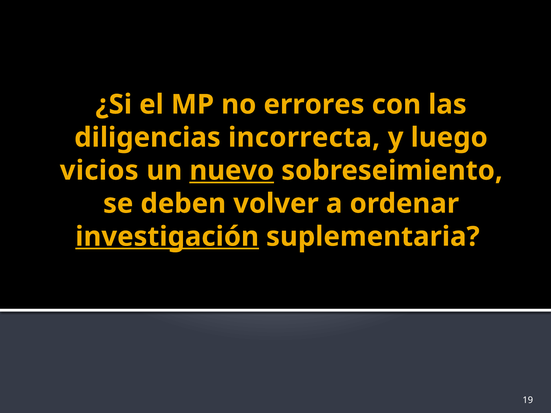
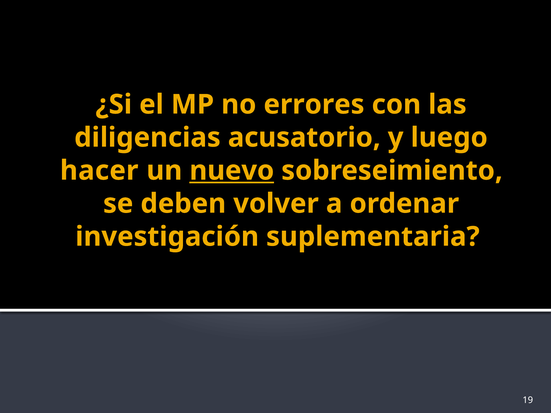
incorrecta: incorrecta -> acusatorio
vicios: vicios -> hacer
investigación underline: present -> none
